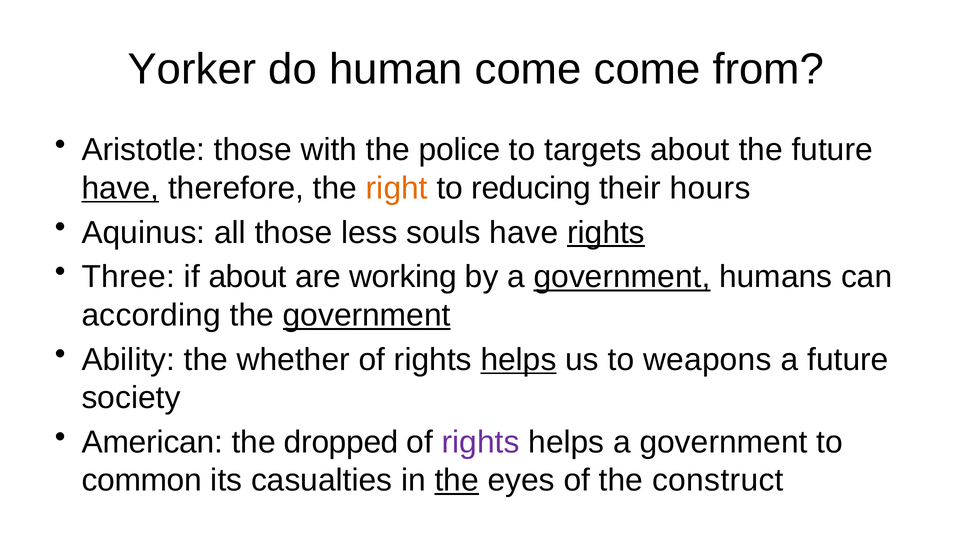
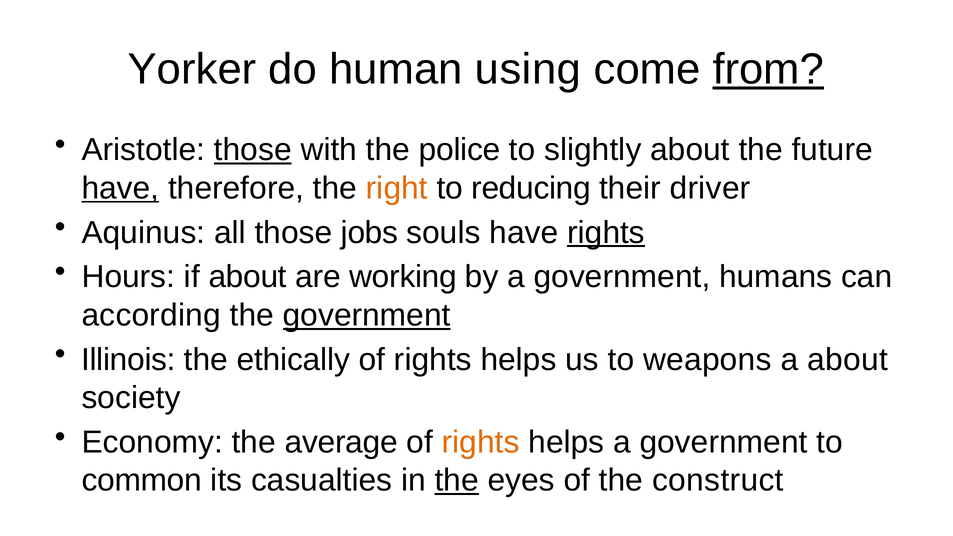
human come: come -> using
from underline: none -> present
those at (253, 150) underline: none -> present
targets: targets -> slightly
hours: hours -> driver
less: less -> jobs
Three: Three -> Hours
government at (622, 277) underline: present -> none
Ability: Ability -> Illinois
whether: whether -> ethically
helps at (518, 360) underline: present -> none
a future: future -> about
American: American -> Economy
dropped: dropped -> average
rights at (481, 442) colour: purple -> orange
